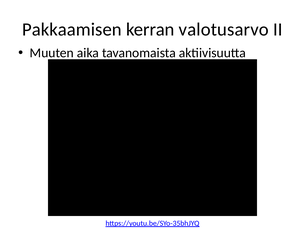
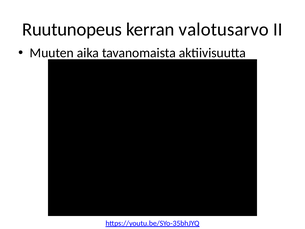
Pakkaamisen: Pakkaamisen -> Ruutunopeus
